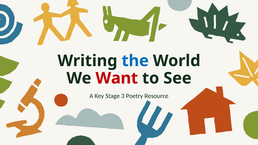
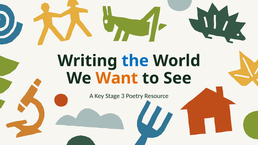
Want colour: red -> orange
